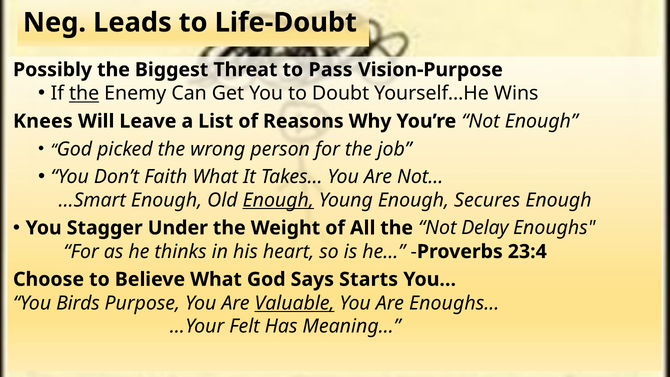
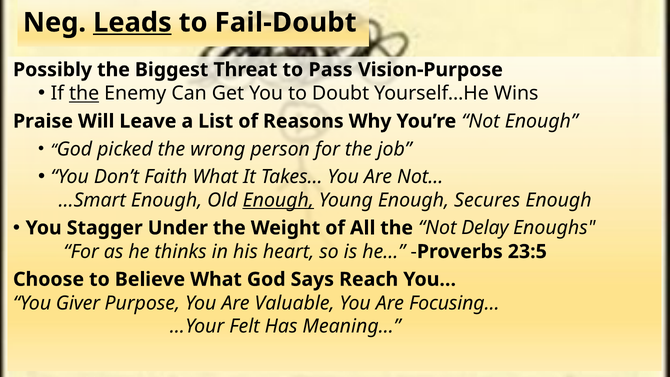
Leads underline: none -> present
Life-Doubt: Life-Doubt -> Fail-Doubt
Knees: Knees -> Praise
23:4: 23:4 -> 23:5
Starts: Starts -> Reach
Birds: Birds -> Giver
Valuable underline: present -> none
Enoughs…: Enoughs… -> Focusing…
